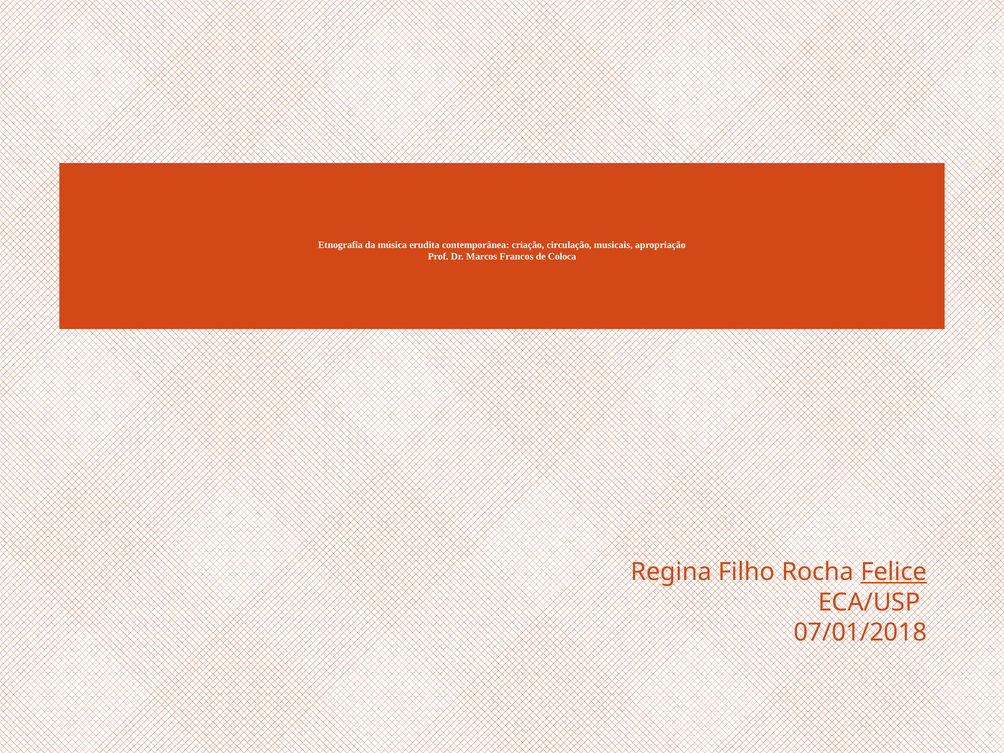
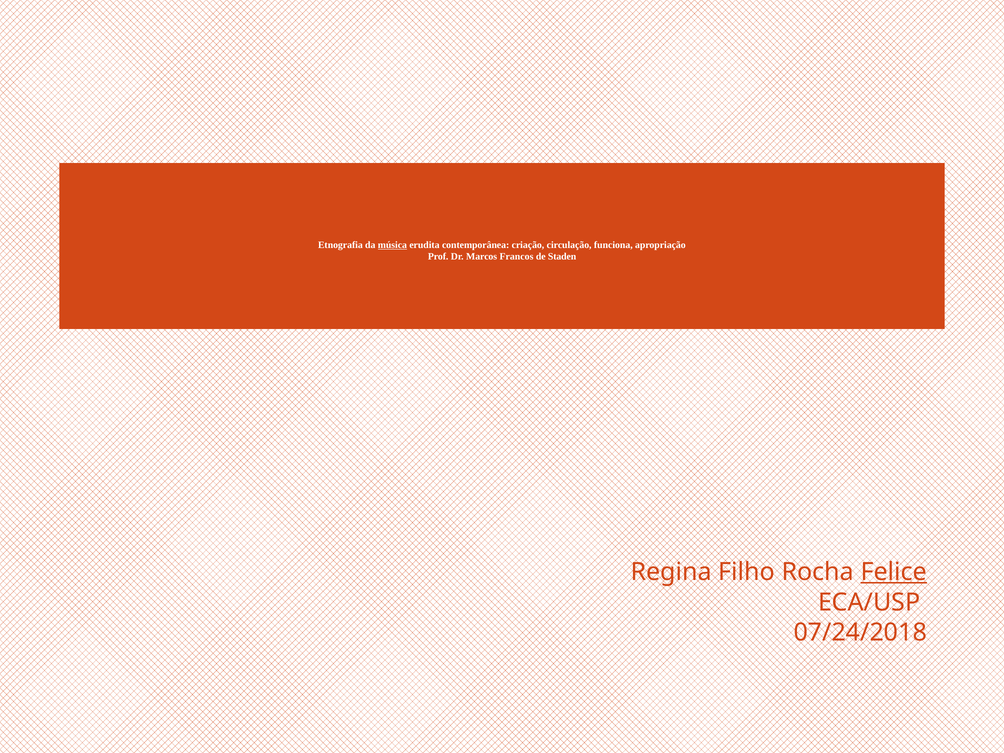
música underline: none -> present
musicais: musicais -> funciona
Coloca: Coloca -> Staden
07/01/2018: 07/01/2018 -> 07/24/2018
